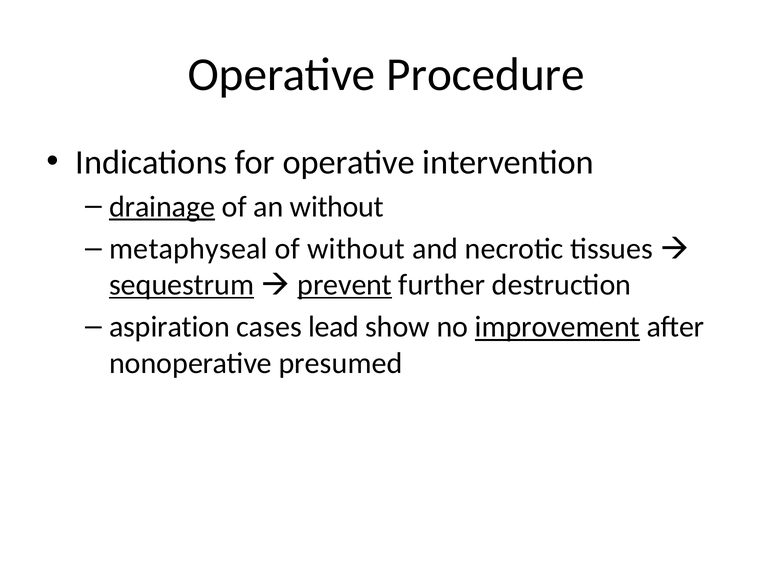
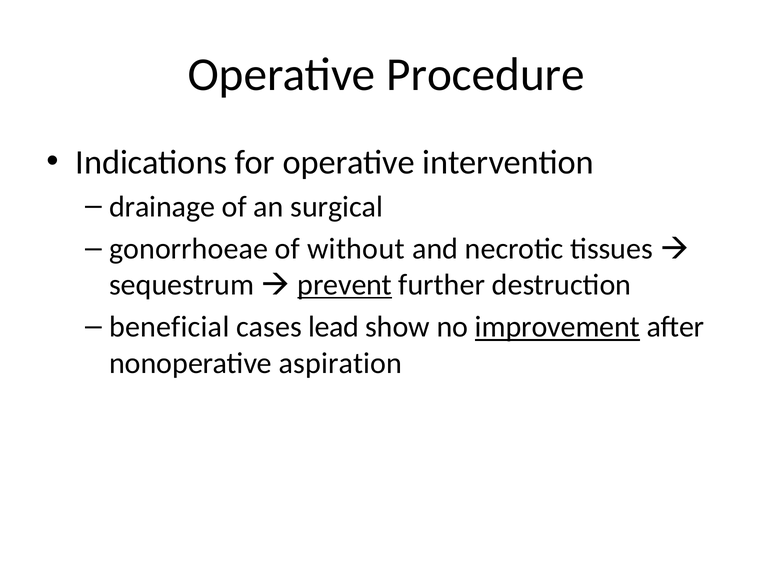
drainage underline: present -> none
an without: without -> surgical
metaphyseal: metaphyseal -> gonorrhoeae
sequestrum underline: present -> none
aspiration: aspiration -> beneficial
presumed: presumed -> aspiration
